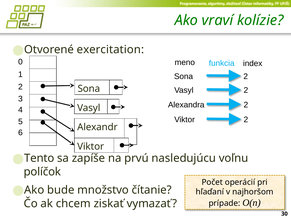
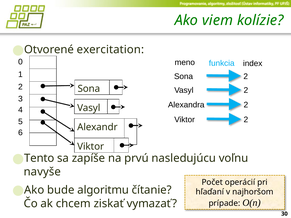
vraví: vraví -> viem
políčok: políčok -> navyše
množstvo: množstvo -> algoritmu
